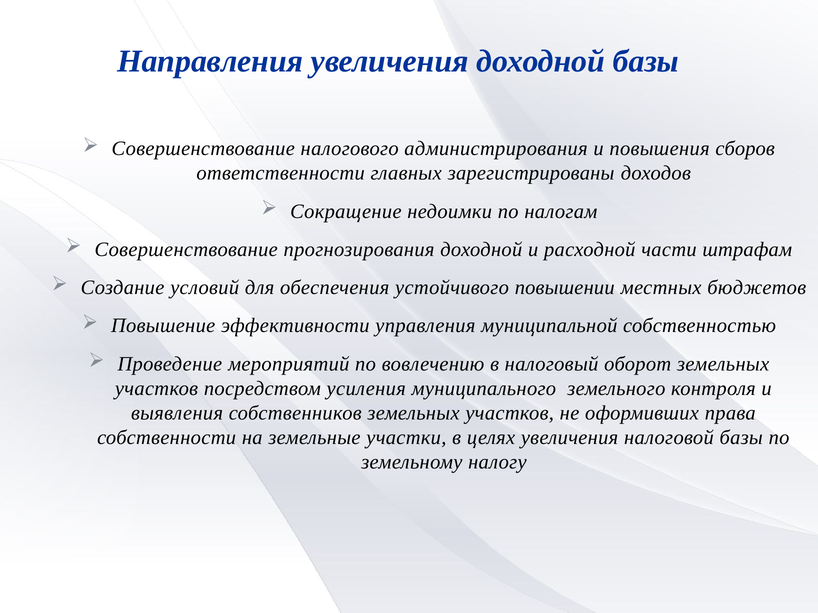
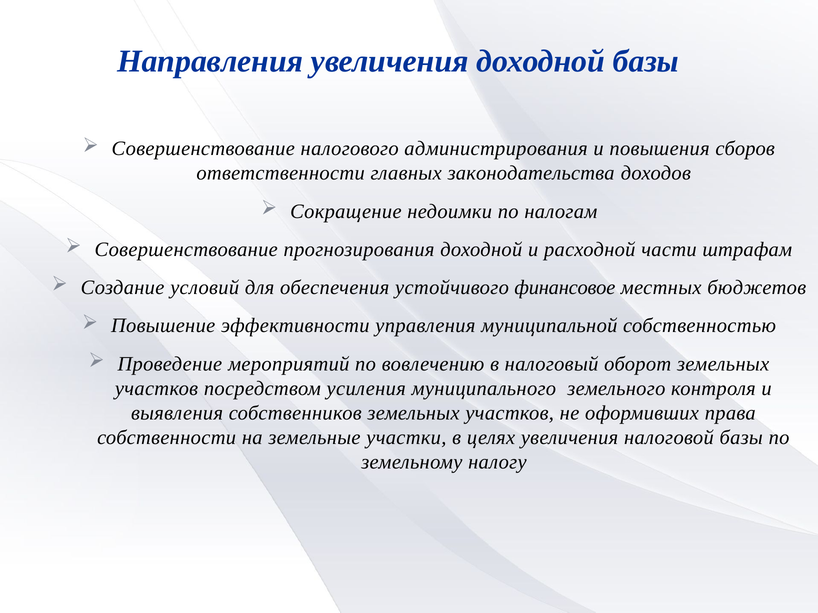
зарегистрированы: зарегистрированы -> законодательства
повышении: повышении -> финансовое
